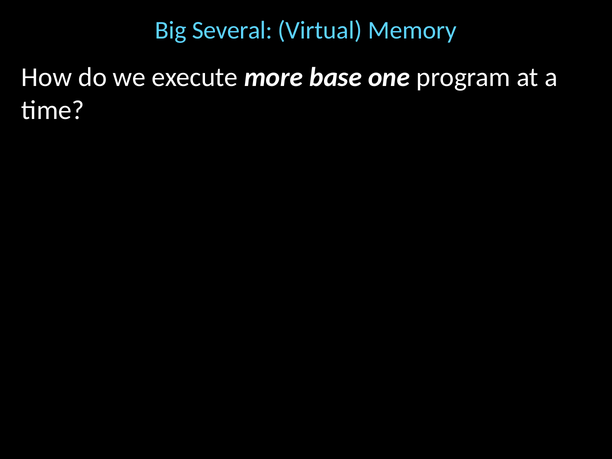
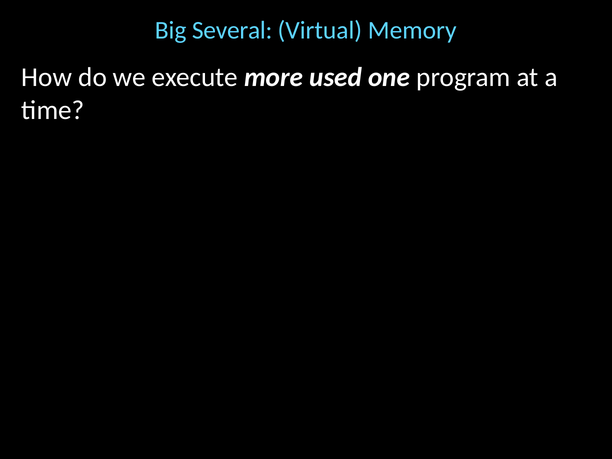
base: base -> used
